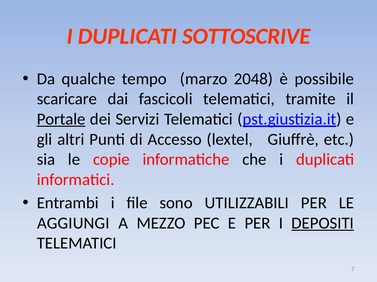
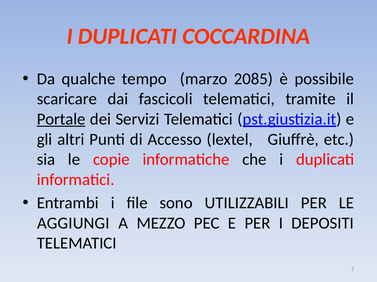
SOTTOSCRIVE: SOTTOSCRIVE -> COCCARDINA
2048: 2048 -> 2085
DEPOSITI underline: present -> none
